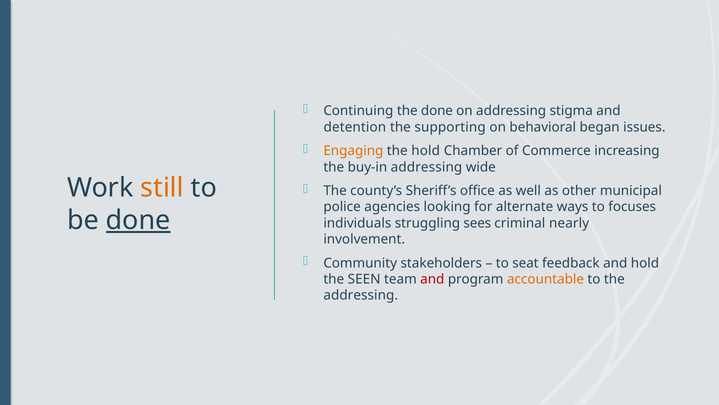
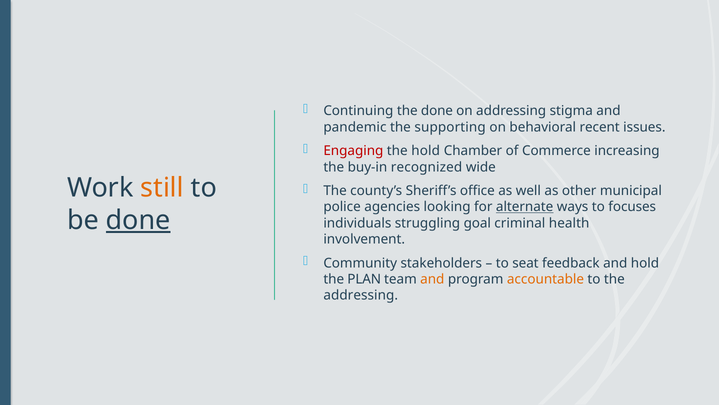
detention: detention -> pandemic
began: began -> recent
Engaging colour: orange -> red
buy-in addressing: addressing -> recognized
alternate underline: none -> present
sees: sees -> goal
nearly: nearly -> health
SEEN: SEEN -> PLAN
and at (432, 279) colour: red -> orange
